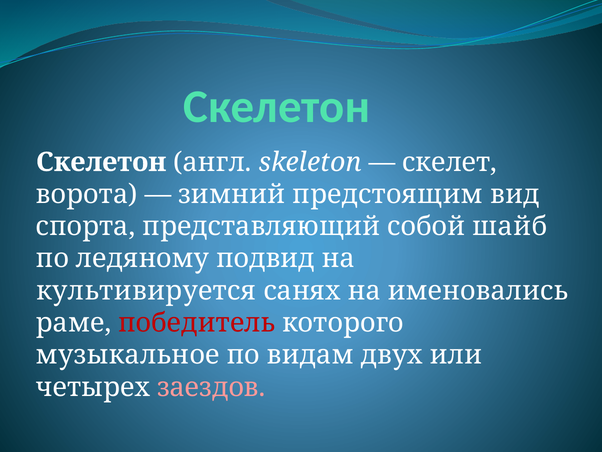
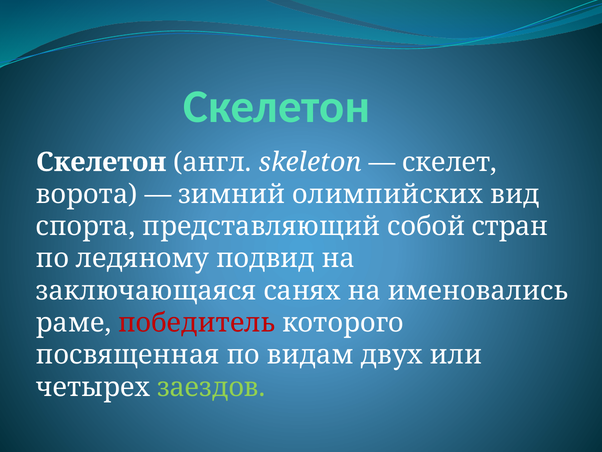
предстоящим: предстоящим -> олимпийских
шайб: шайб -> стран
культивируется: культивируется -> заключающаяся
музыкальное: музыкальное -> посвященная
заездов colour: pink -> light green
